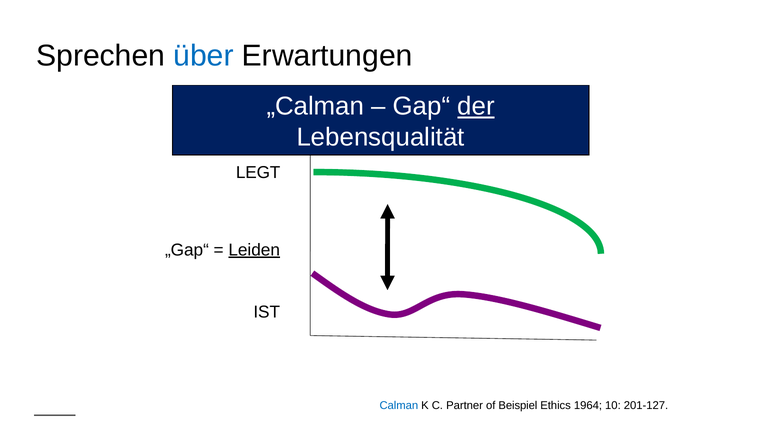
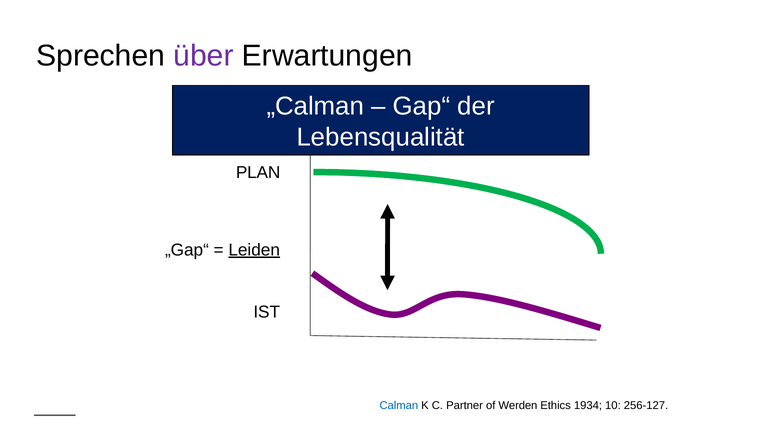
über colour: blue -> purple
der underline: present -> none
LEGT: LEGT -> PLAN
Beispiel: Beispiel -> Werden
1964: 1964 -> 1934
201-127: 201-127 -> 256-127
